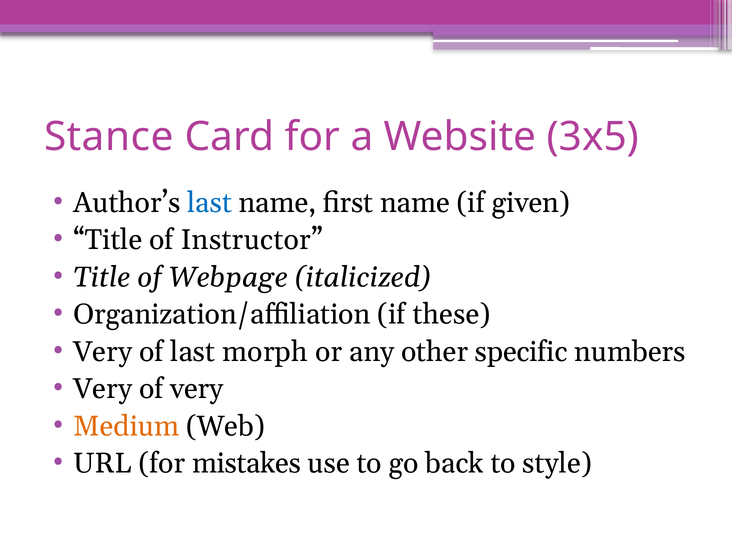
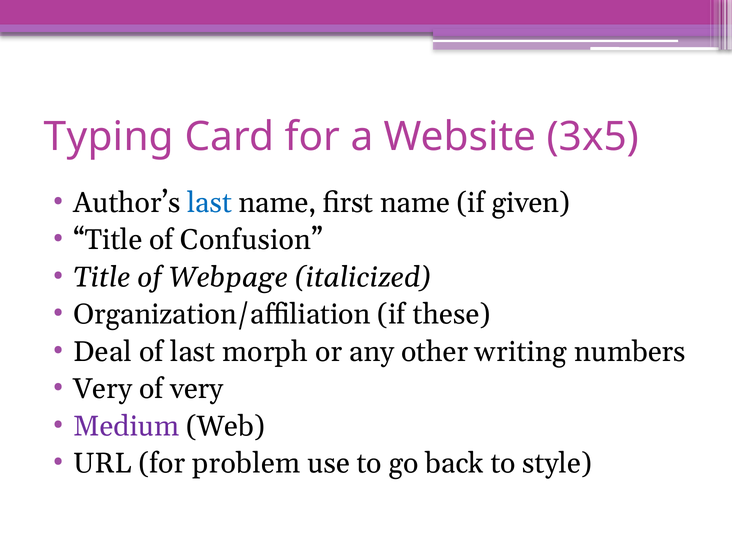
Stance: Stance -> Typing
Instructor: Instructor -> Confusion
Very at (103, 352): Very -> Deal
specific: specific -> writing
Medium colour: orange -> purple
mistakes: mistakes -> problem
